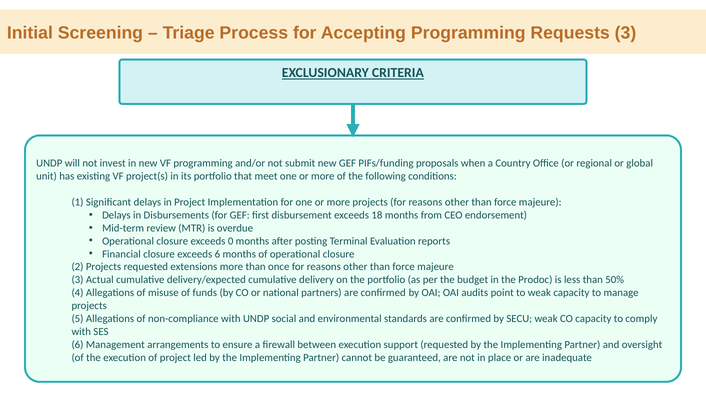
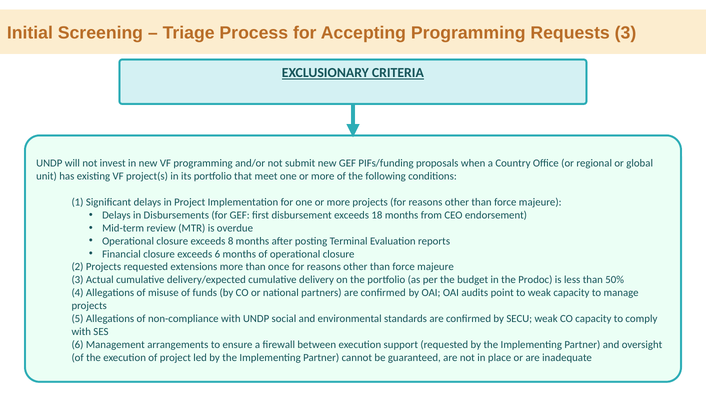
0: 0 -> 8
